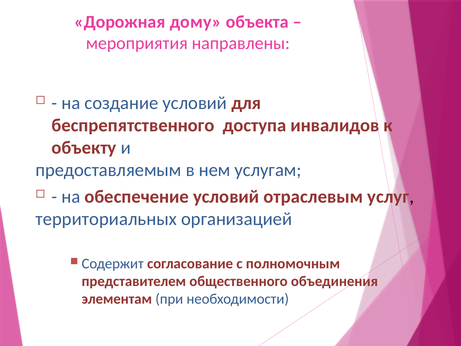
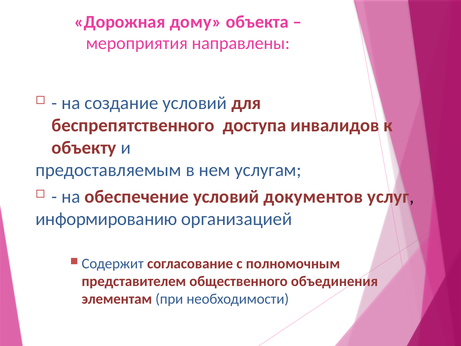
отраслевым: отраслевым -> документов
территориальных: территориальных -> информированию
